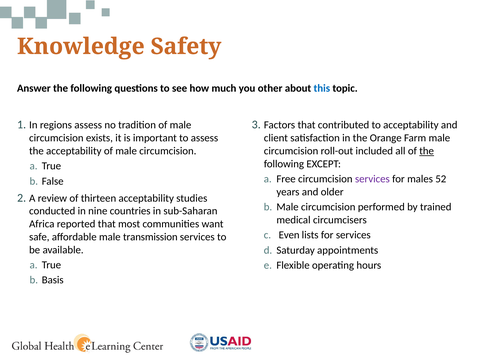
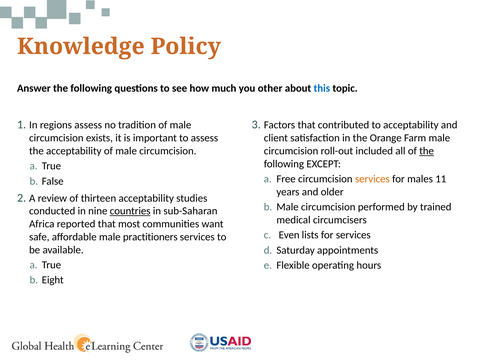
Safety: Safety -> Policy
services at (372, 179) colour: purple -> orange
52: 52 -> 11
countries underline: none -> present
transmission: transmission -> practitioners
Basis: Basis -> Eight
